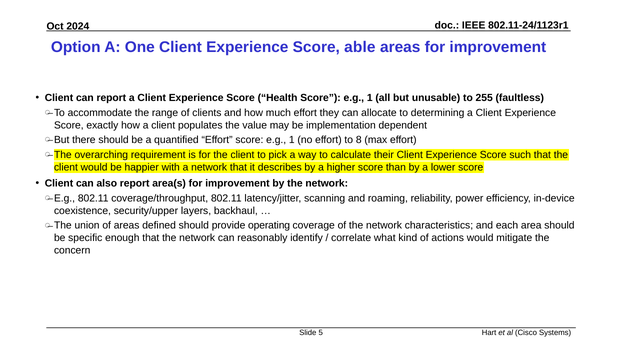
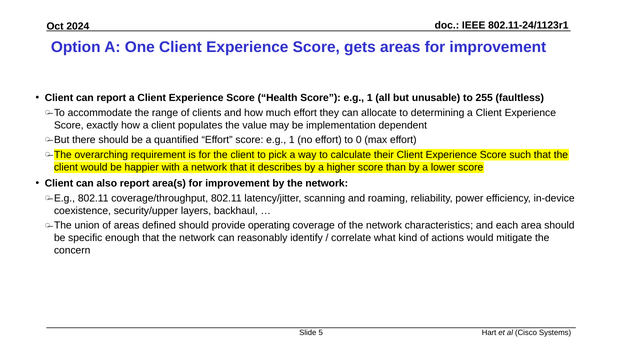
able: able -> gets
8: 8 -> 0
